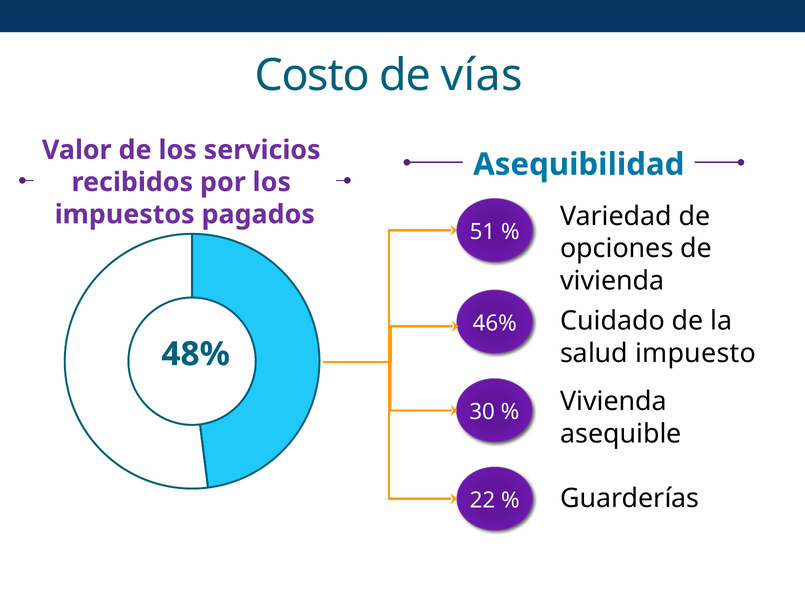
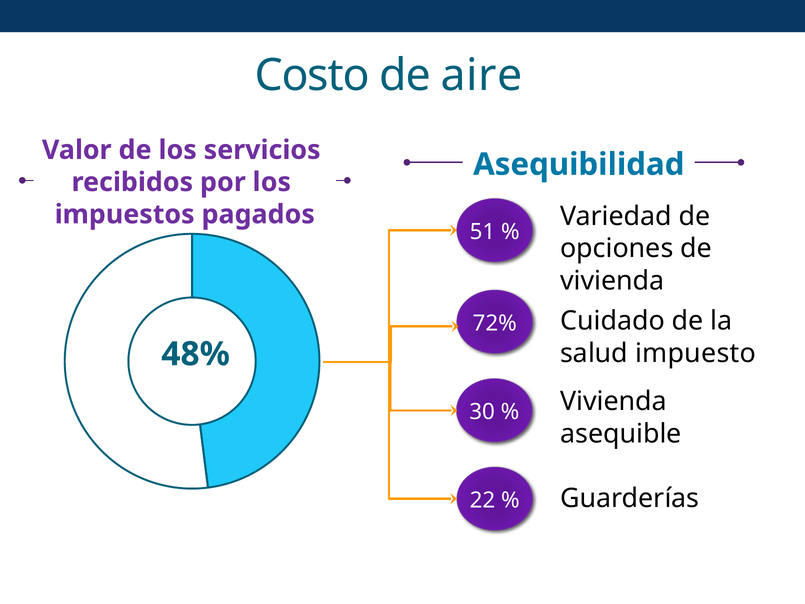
vías: vías -> aire
46%: 46% -> 72%
